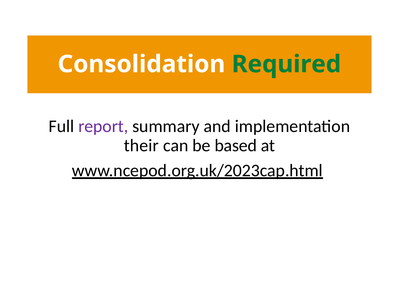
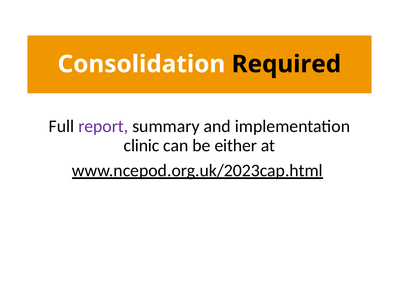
Required colour: green -> black
their: their -> clinic
based: based -> either
